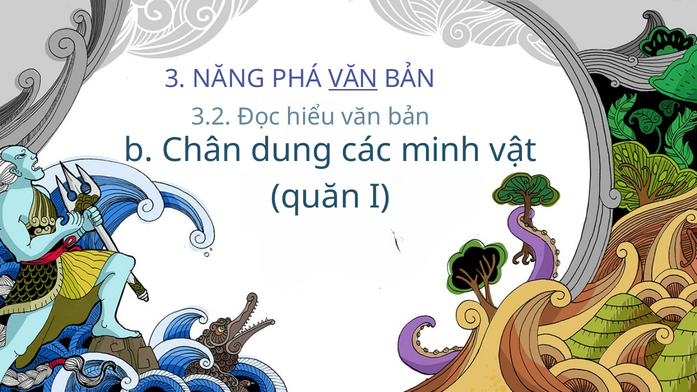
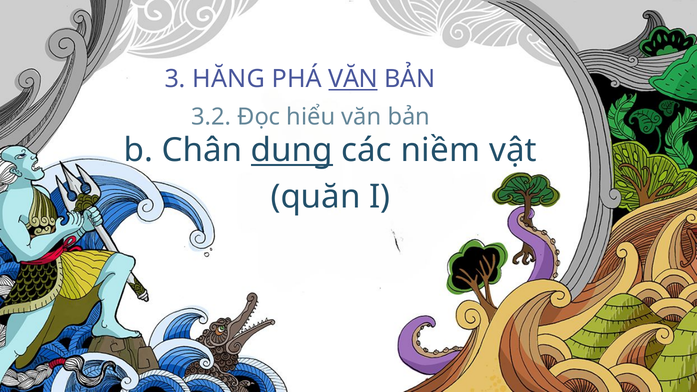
NĂNG: NĂNG -> HĂNG
dung underline: none -> present
minh: minh -> niềm
